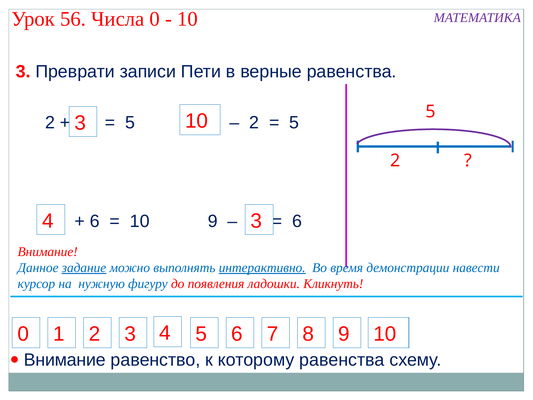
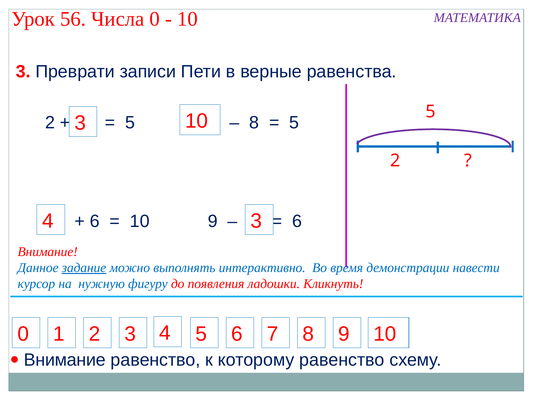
2 at (254, 122): 2 -> 8
интерактивно underline: present -> none
которому равенства: равенства -> равенство
